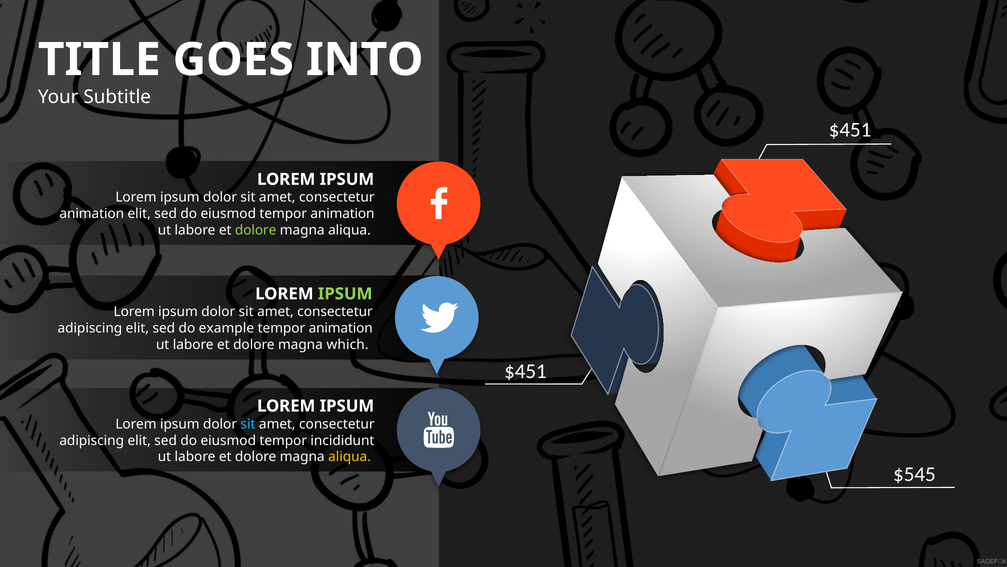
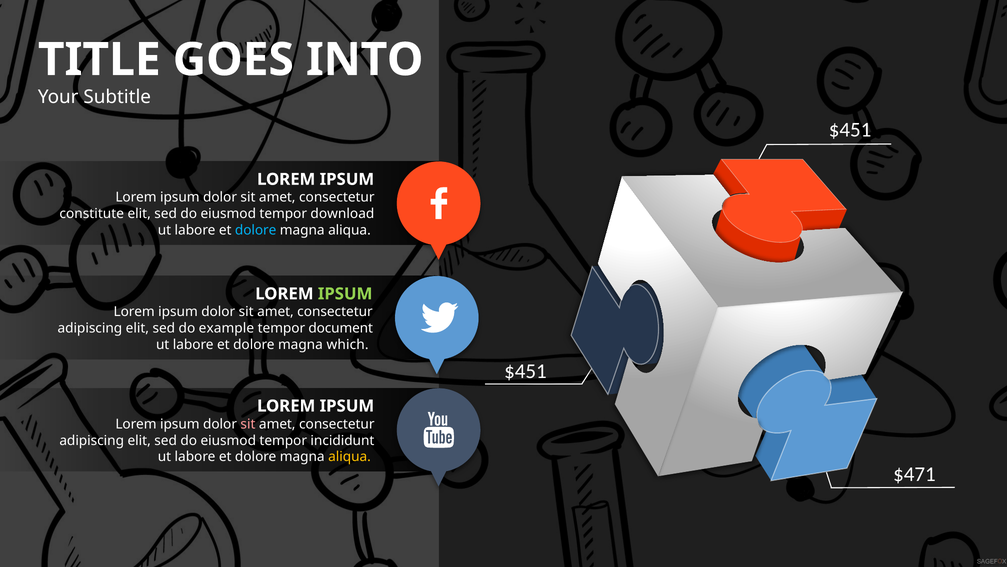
animation at (92, 214): animation -> constitute
eiusmod tempor animation: animation -> download
dolore at (256, 230) colour: light green -> light blue
animation at (341, 328): animation -> document
sit at (248, 424) colour: light blue -> pink
$545: $545 -> $471
